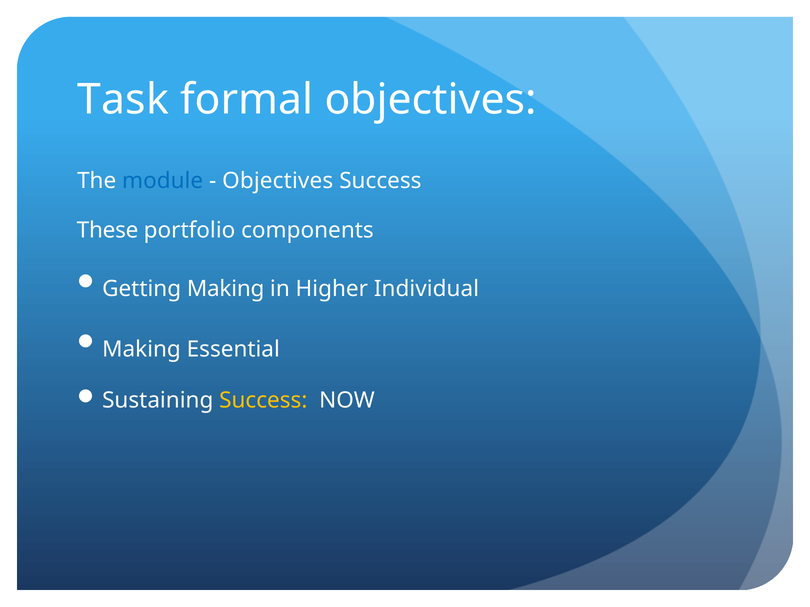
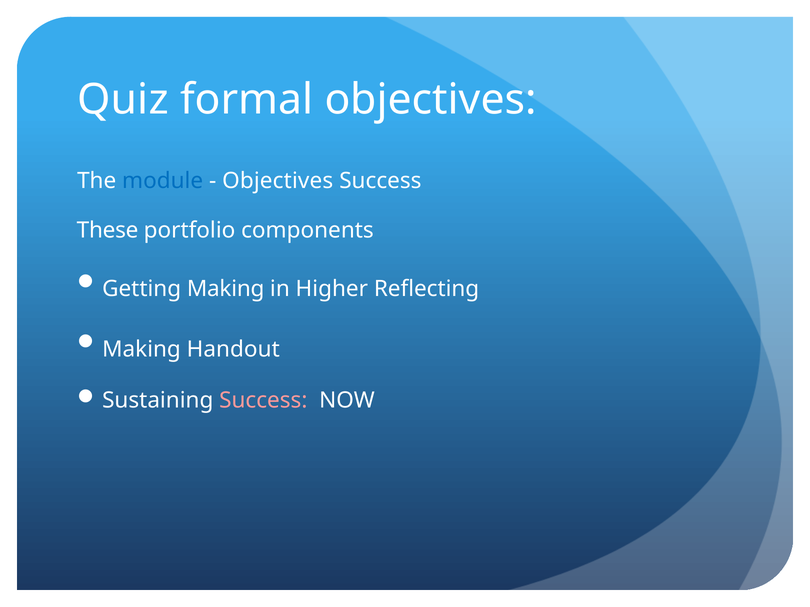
Task: Task -> Quiz
Individual: Individual -> Reflecting
Essential: Essential -> Handout
Success at (263, 401) colour: yellow -> pink
